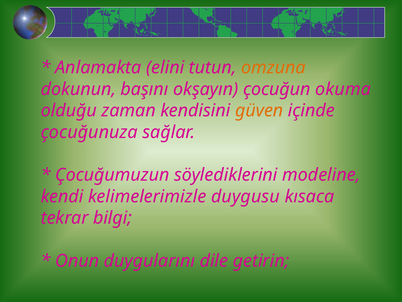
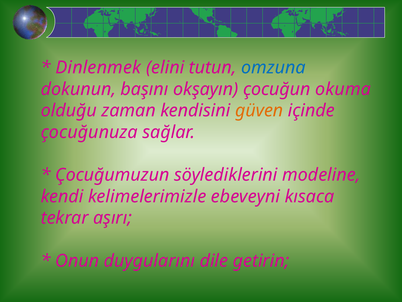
Anlamakta: Anlamakta -> Dinlenmek
omzuna colour: orange -> blue
duygusu: duygusu -> ebeveyni
bilgi: bilgi -> aşırı
